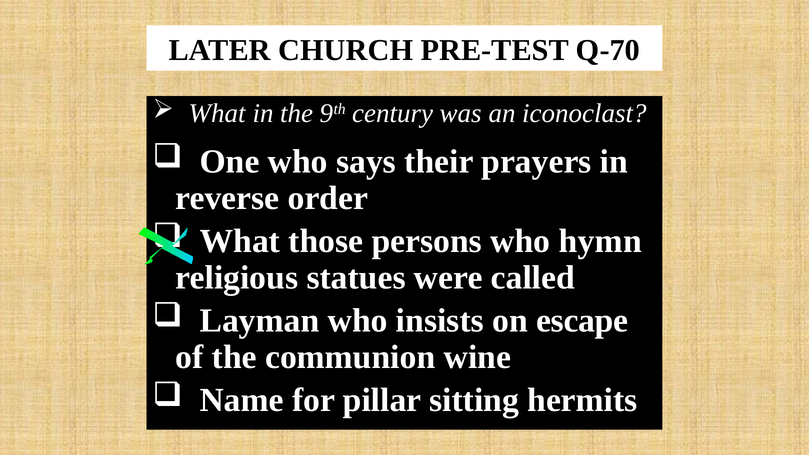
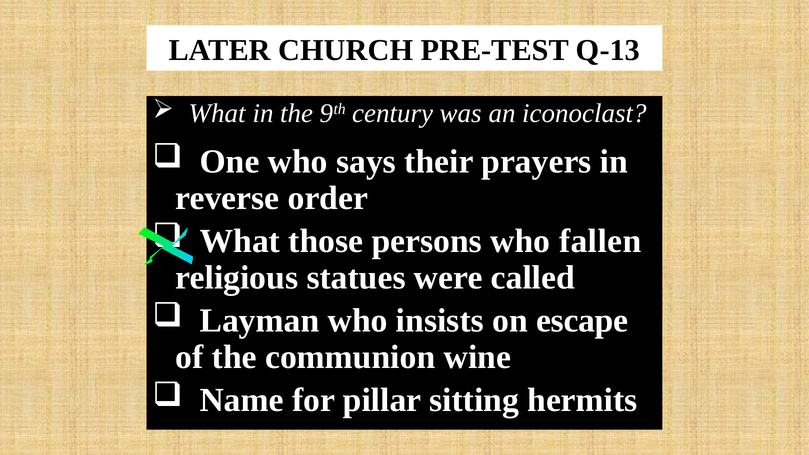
Q-70: Q-70 -> Q-13
hymn: hymn -> fallen
